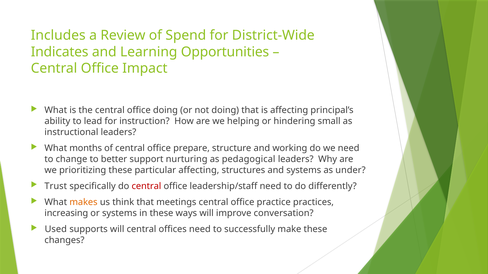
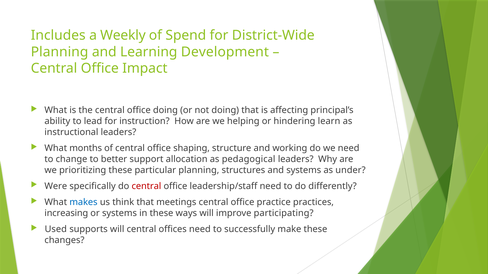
Review: Review -> Weekly
Indicates at (60, 52): Indicates -> Planning
Opportunities: Opportunities -> Development
small: small -> learn
prepare: prepare -> shaping
nurturing: nurturing -> allocation
particular affecting: affecting -> planning
Trust: Trust -> Were
makes colour: orange -> blue
conversation: conversation -> participating
